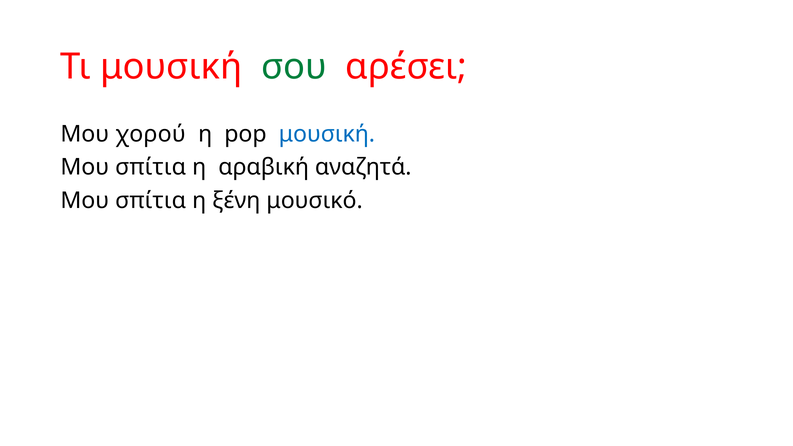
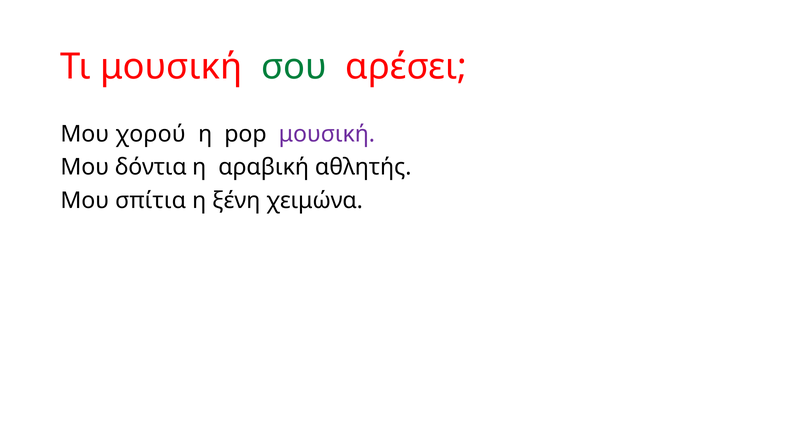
μουσική at (327, 134) colour: blue -> purple
σπίτια at (151, 167): σπίτια -> δόντια
αναζητά: αναζητά -> αθλητής
μουσικό: μουσικό -> χειμώνα
